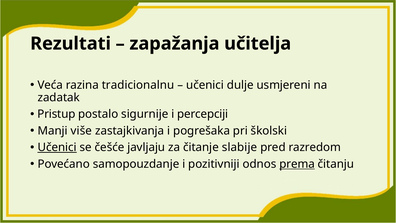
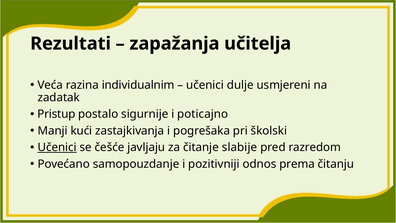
tradicionalnu: tradicionalnu -> individualnim
percepciji: percepciji -> poticajno
više: više -> kući
prema underline: present -> none
